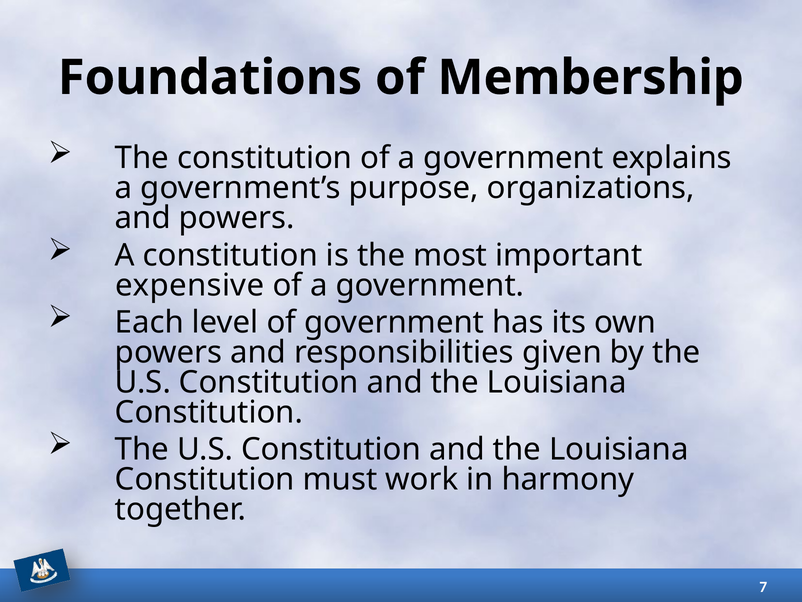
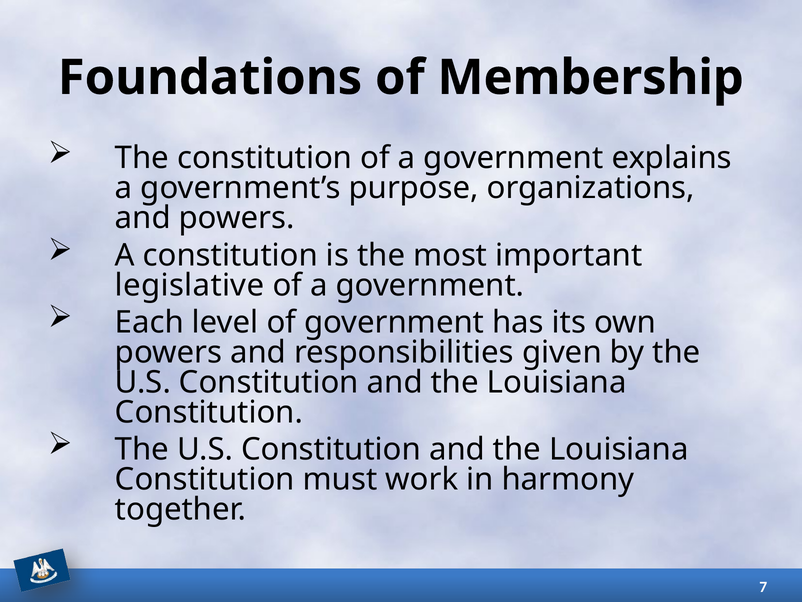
expensive: expensive -> legislative
